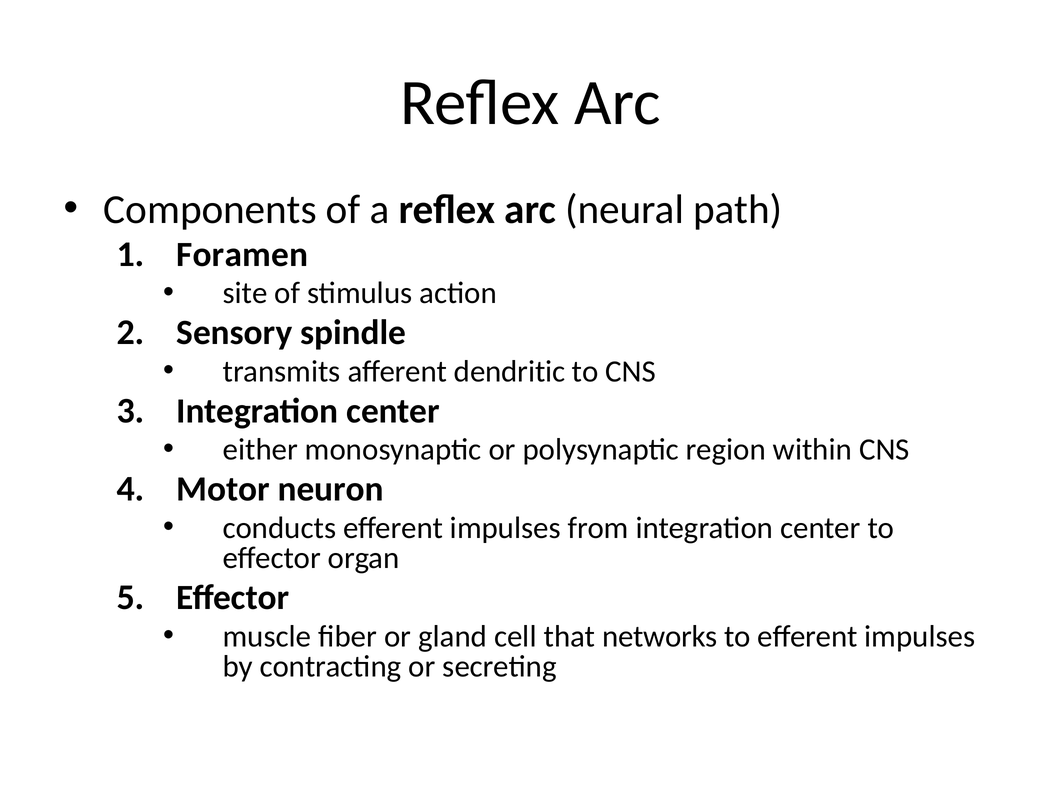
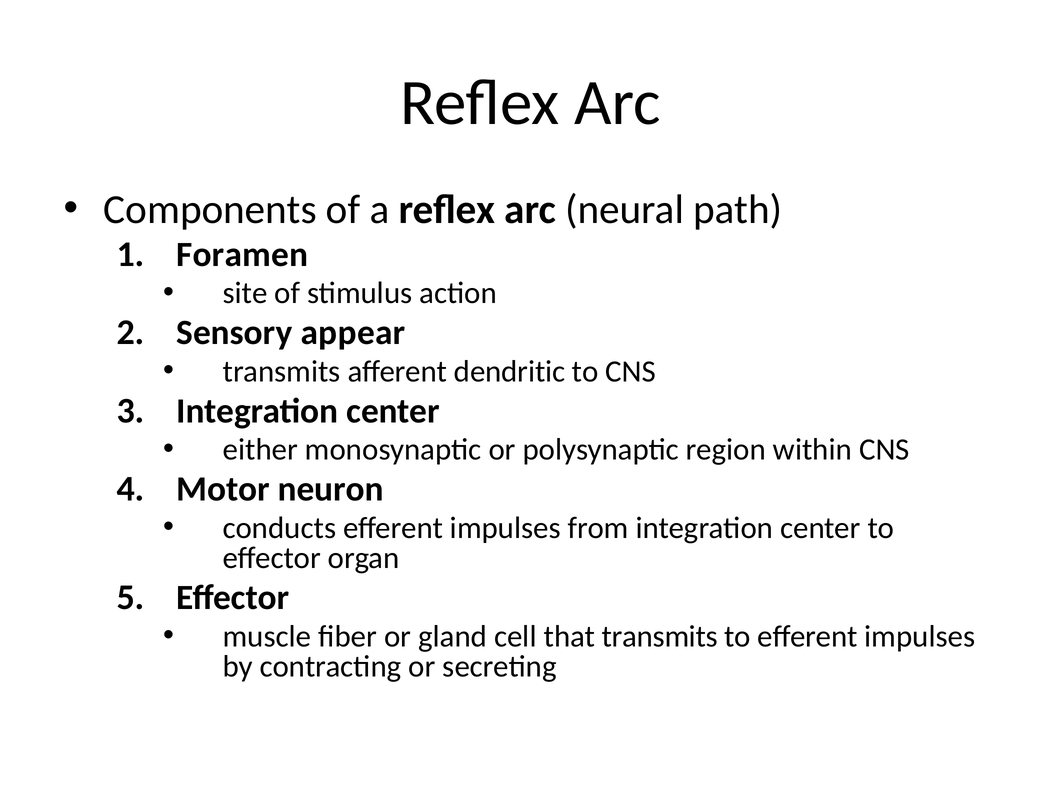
spindle: spindle -> appear
that networks: networks -> transmits
